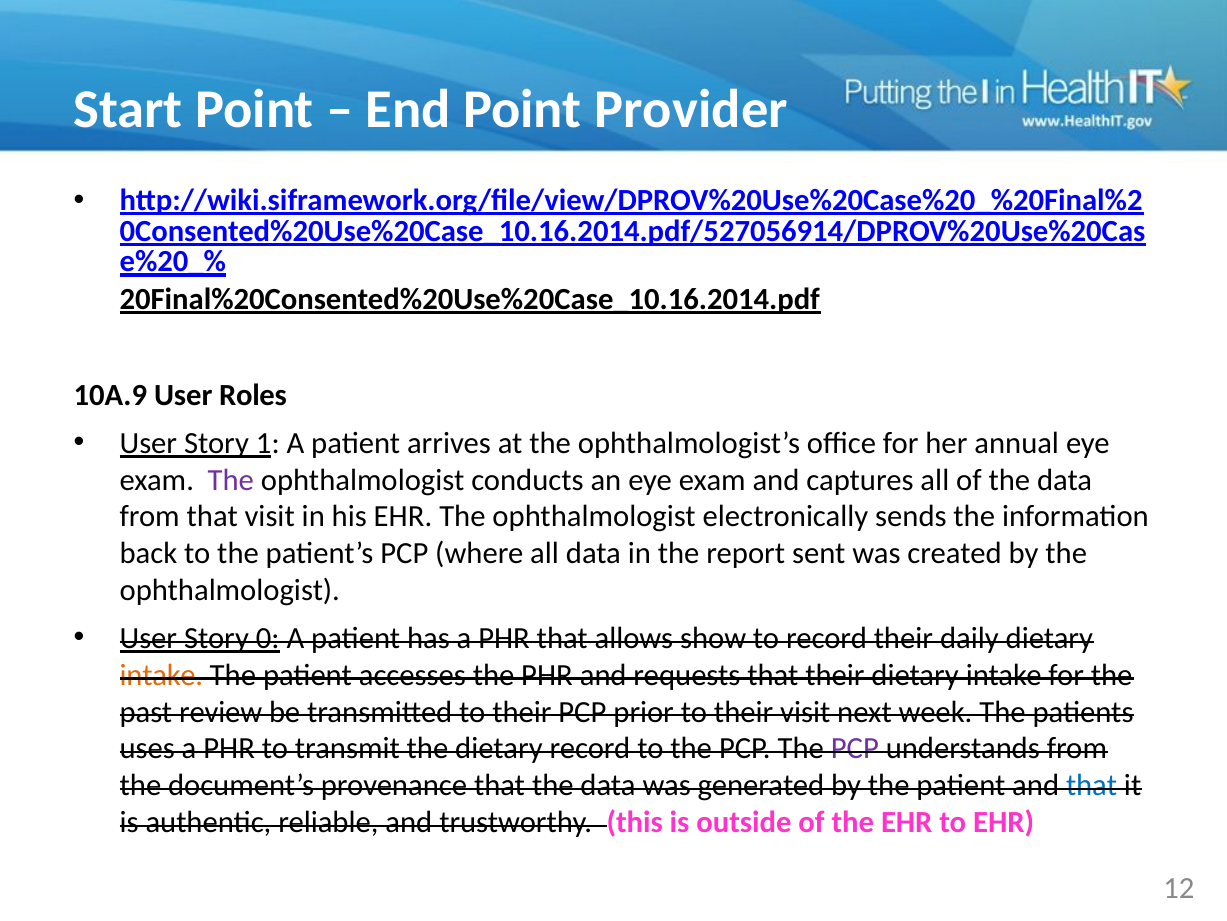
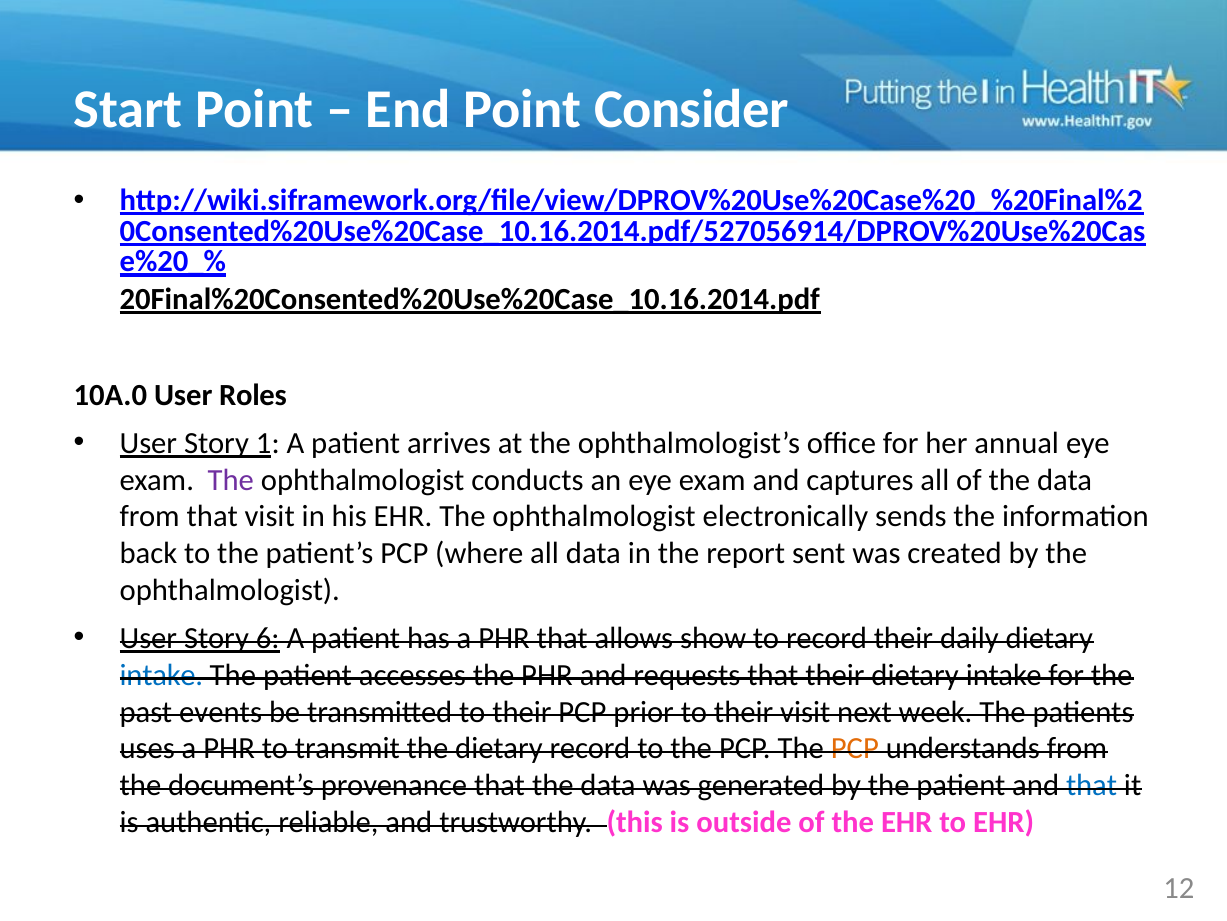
Provider: Provider -> Consider
10A.9: 10A.9 -> 10A.0
0: 0 -> 6
intake at (161, 674) colour: orange -> blue
review: review -> events
PCP at (855, 748) colour: purple -> orange
